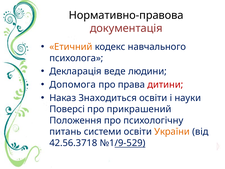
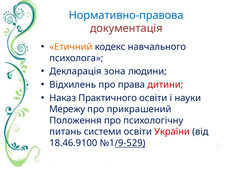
Нормативно-правова colour: black -> blue
веде: веде -> зона
Допомога: Допомога -> Відхилень
Знаходиться: Знаходиться -> Практичного
Поверсі: Поверсі -> Мережу
України colour: orange -> red
42.56.3718: 42.56.3718 -> 18.46.9100
